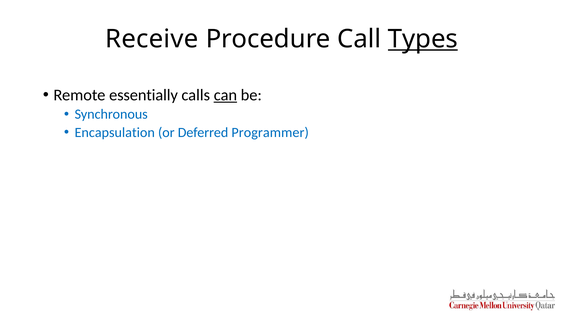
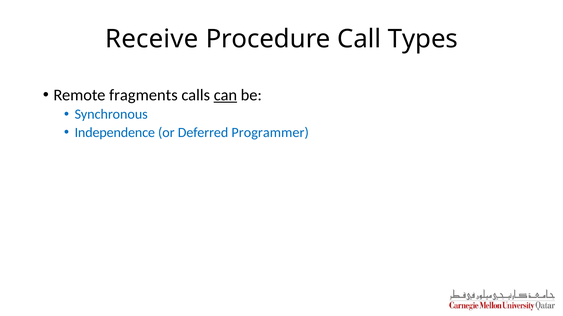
Types underline: present -> none
essentially: essentially -> fragments
Encapsulation: Encapsulation -> Independence
